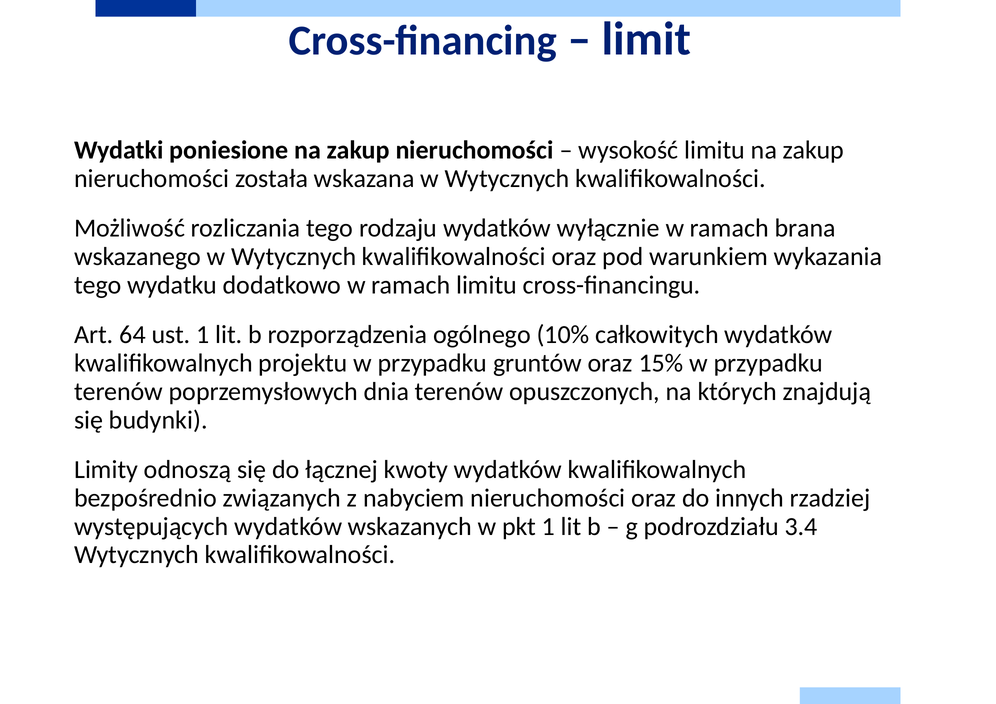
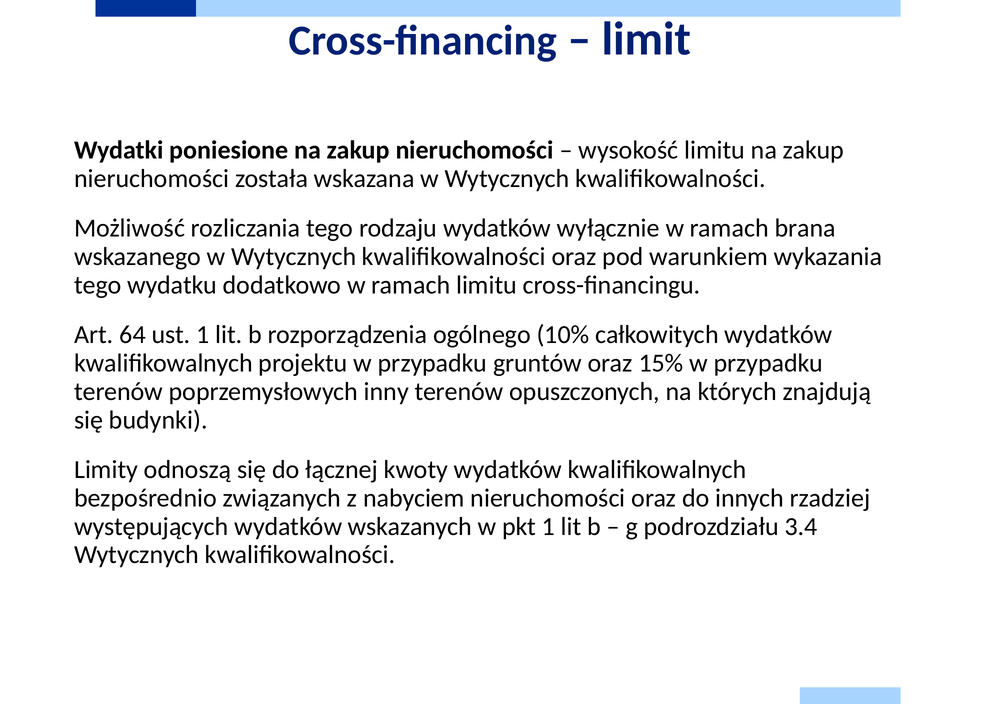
dnia: dnia -> inny
